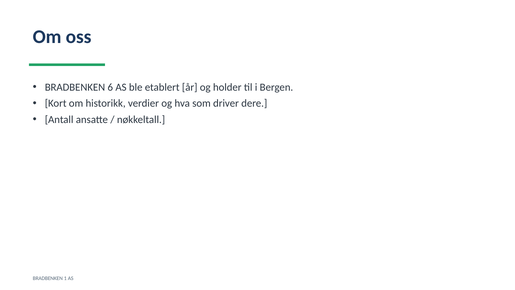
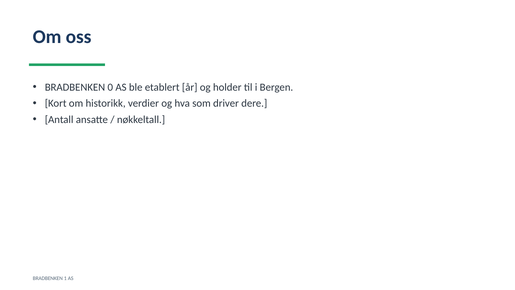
6: 6 -> 0
